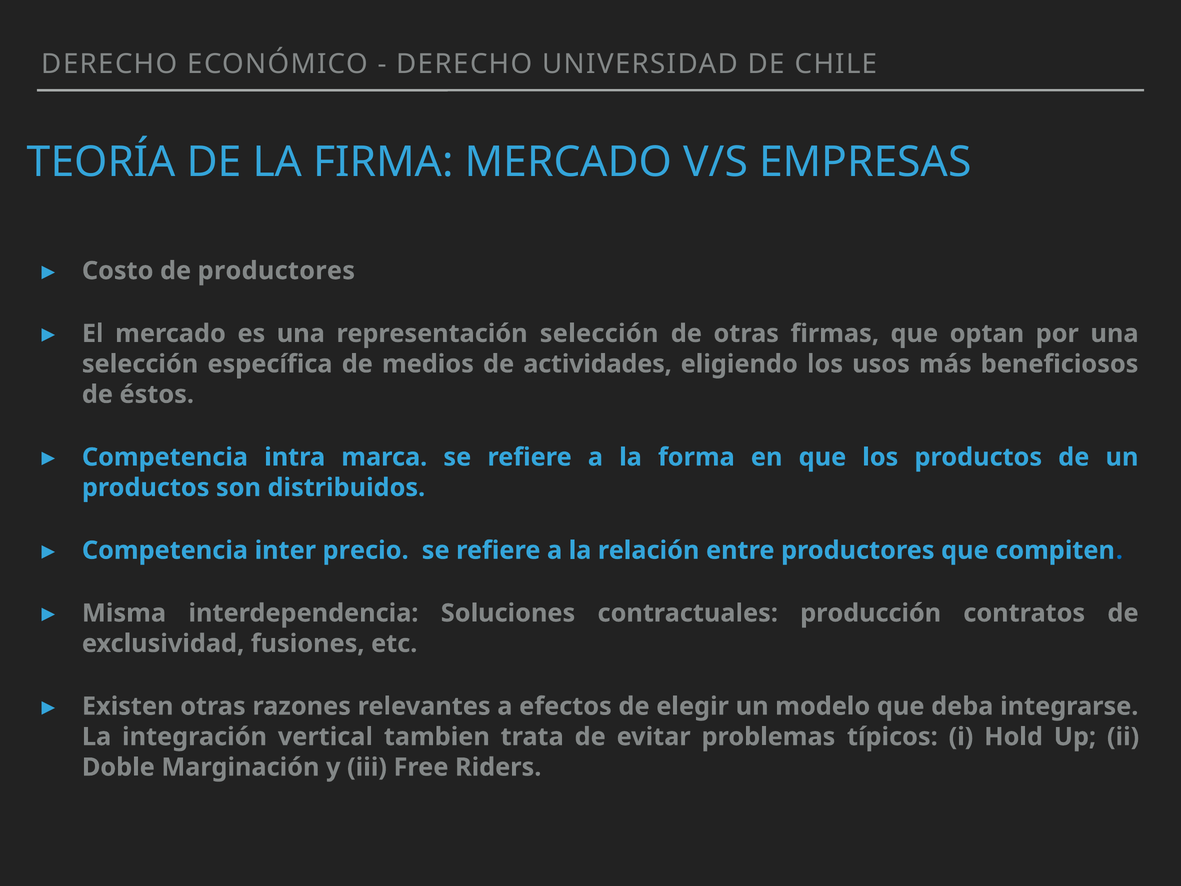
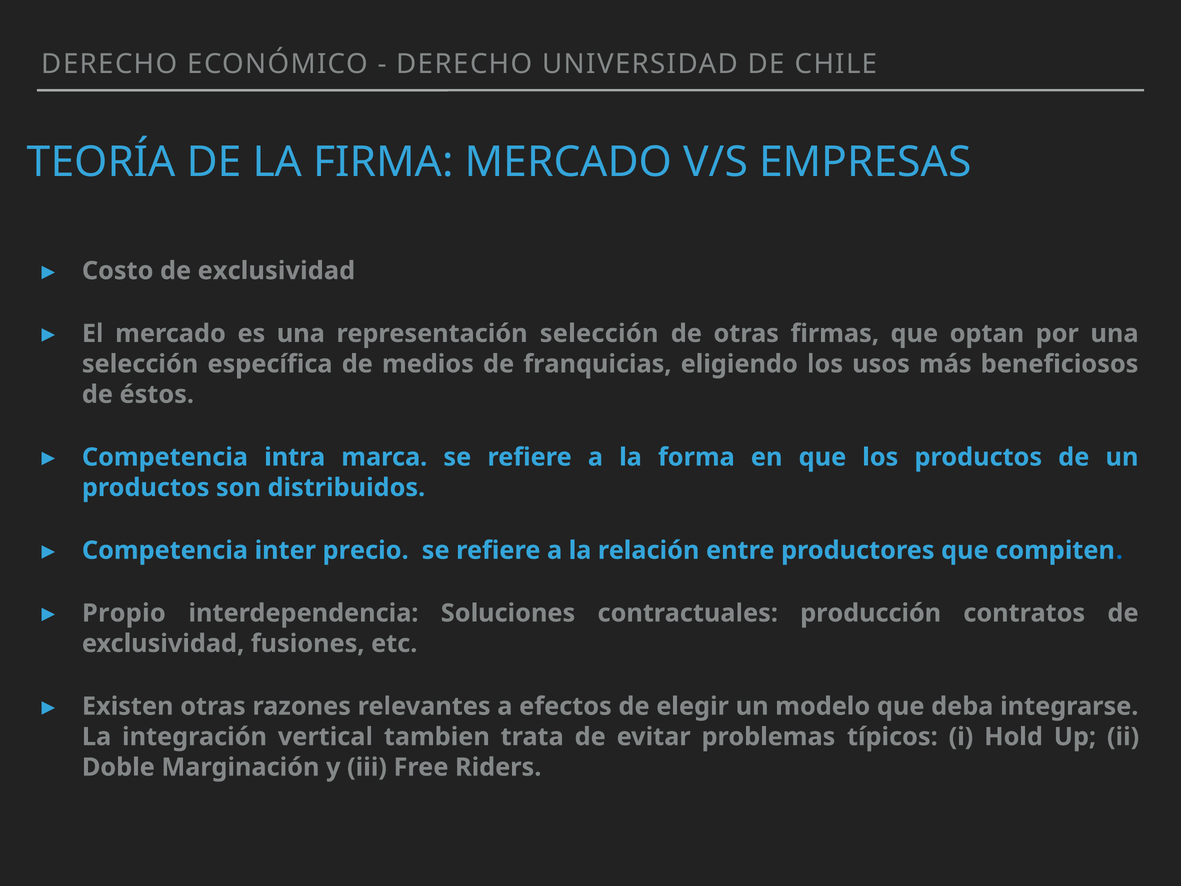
Costo de productores: productores -> exclusividad
actividades: actividades -> franquicias
Misma: Misma -> Propio
